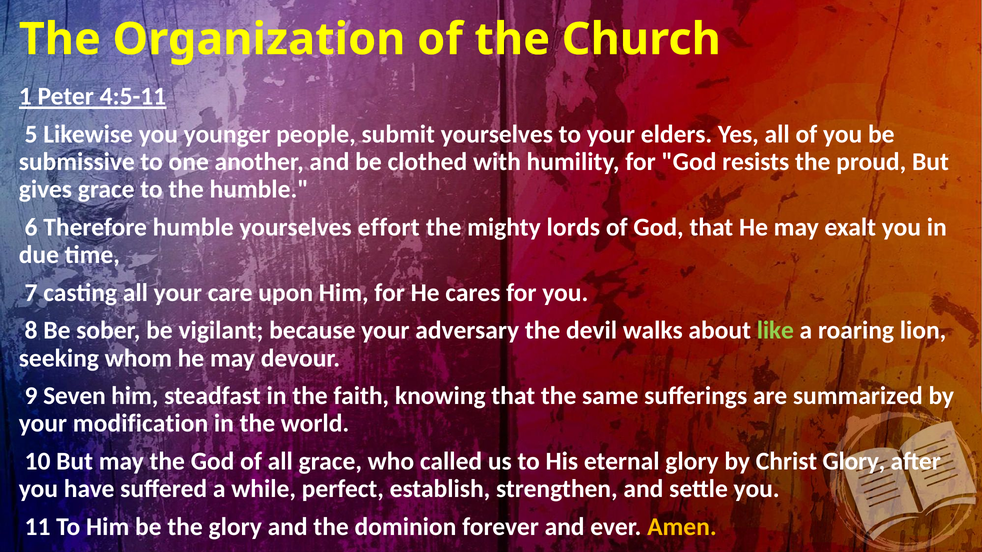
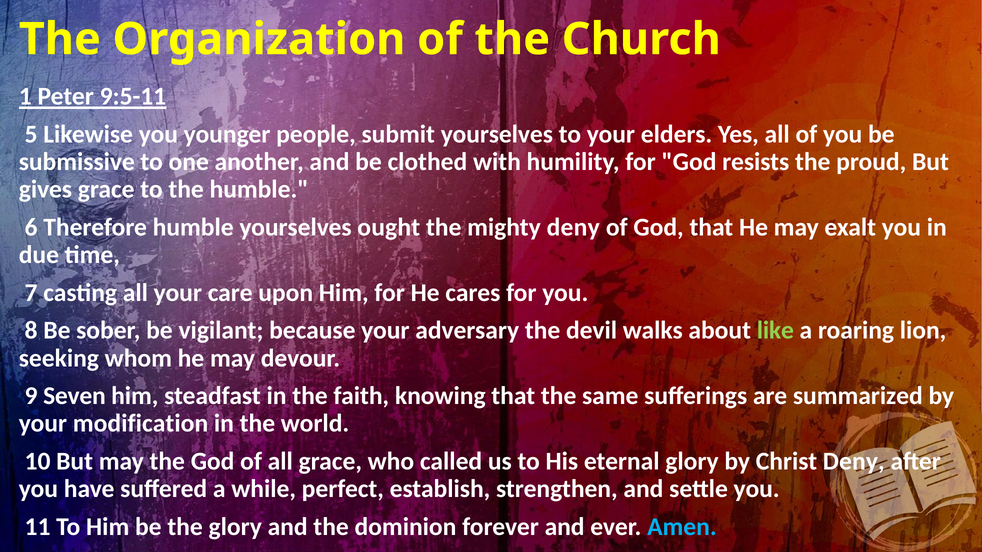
4:5-11: 4:5-11 -> 9:5-11
effort: effort -> ought
mighty lords: lords -> deny
Christ Glory: Glory -> Deny
Amen colour: yellow -> light blue
